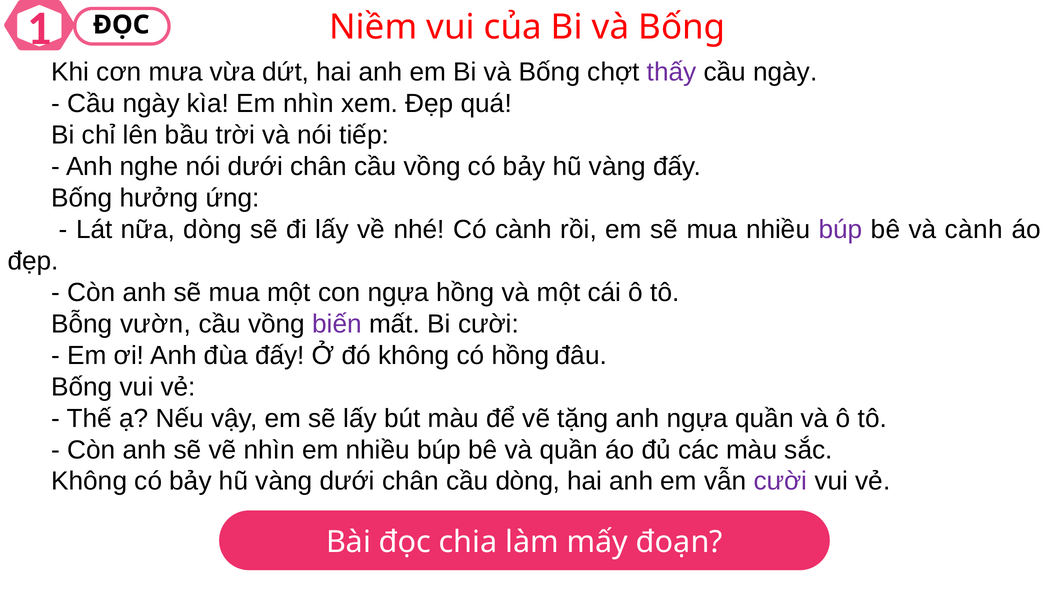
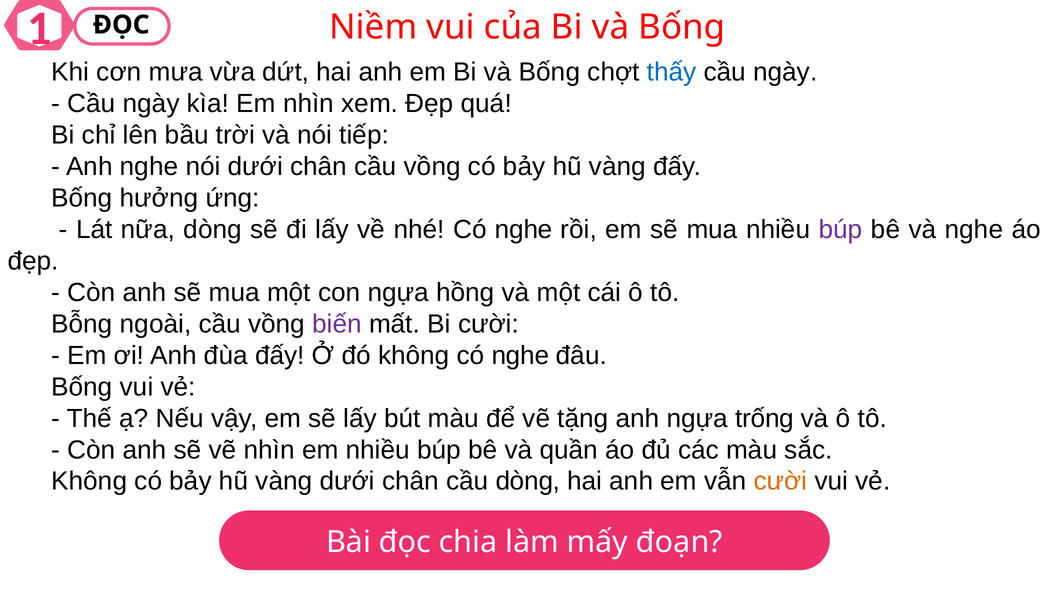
thấy colour: purple -> blue
nhé Có cành: cành -> nghe
và cành: cành -> nghe
vườn: vườn -> ngoài
không có hồng: hồng -> nghe
ngựa quần: quần -> trống
cười at (780, 481) colour: purple -> orange
